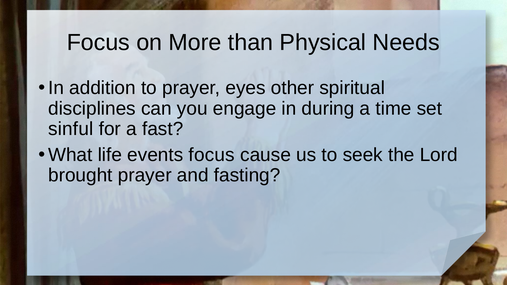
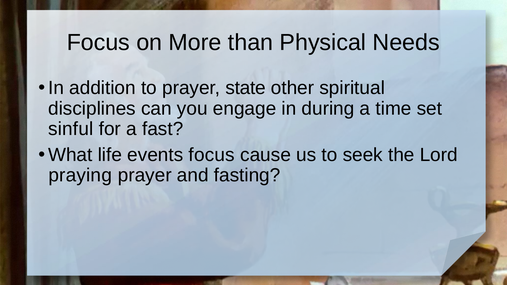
eyes: eyes -> state
brought: brought -> praying
